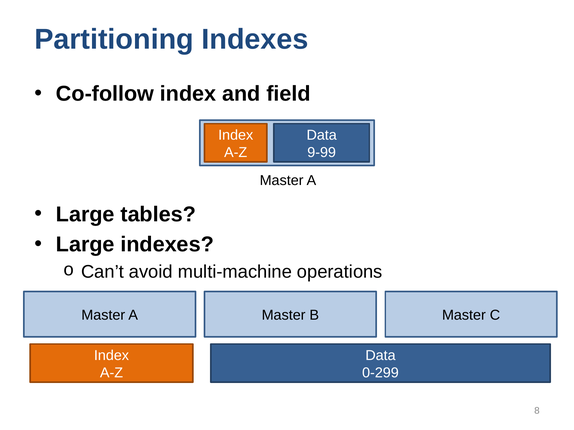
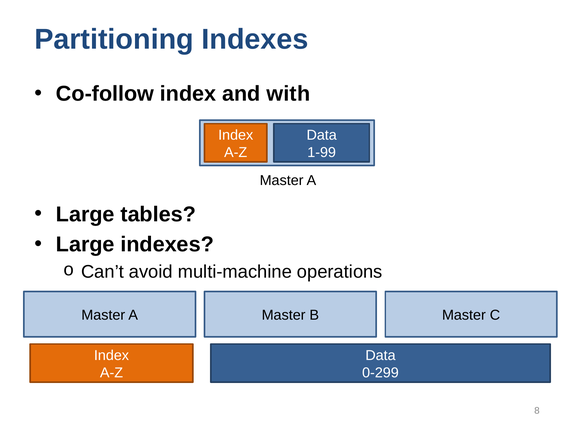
field: field -> with
9-99: 9-99 -> 1-99
